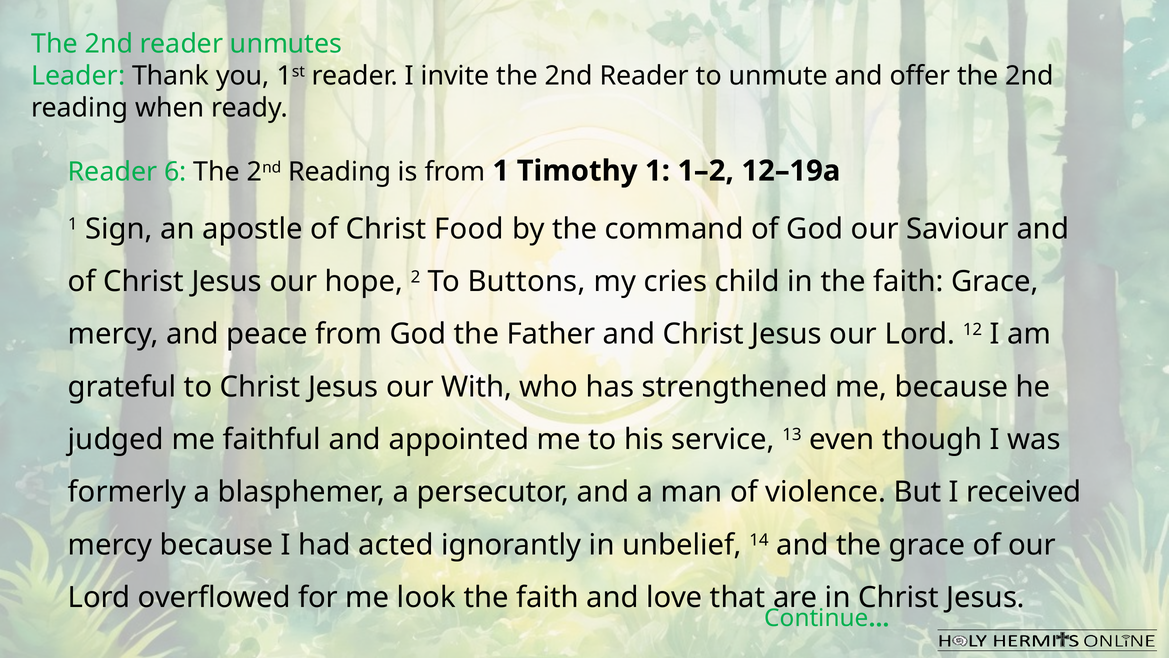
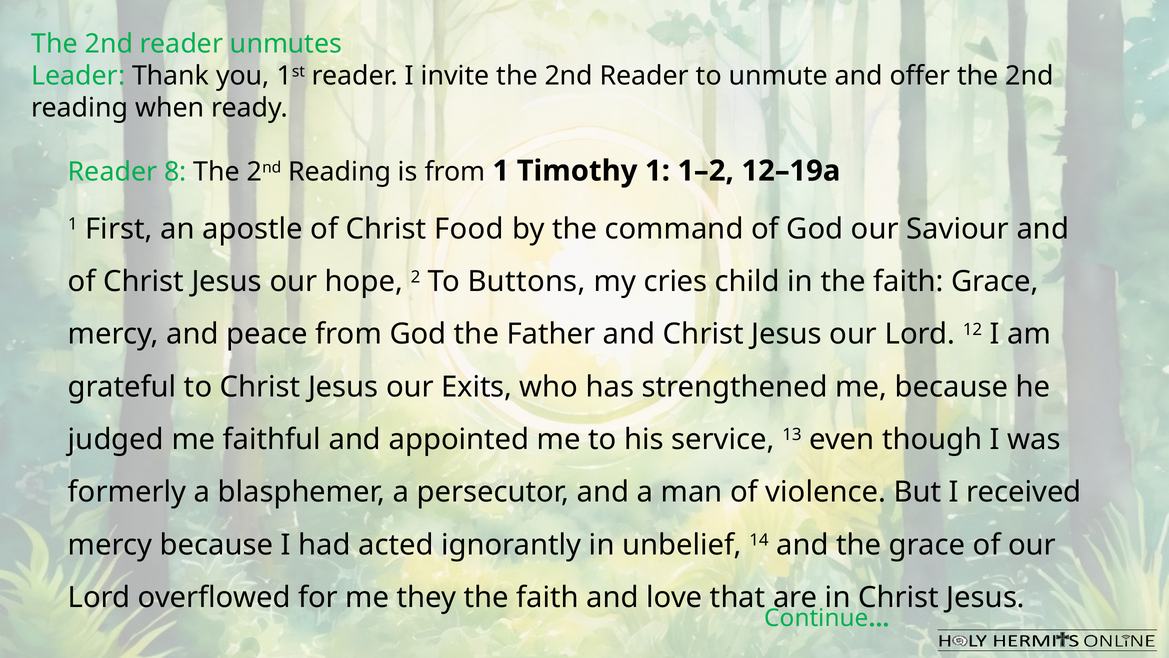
6: 6 -> 8
Sign: Sign -> First
With: With -> Exits
look: look -> they
